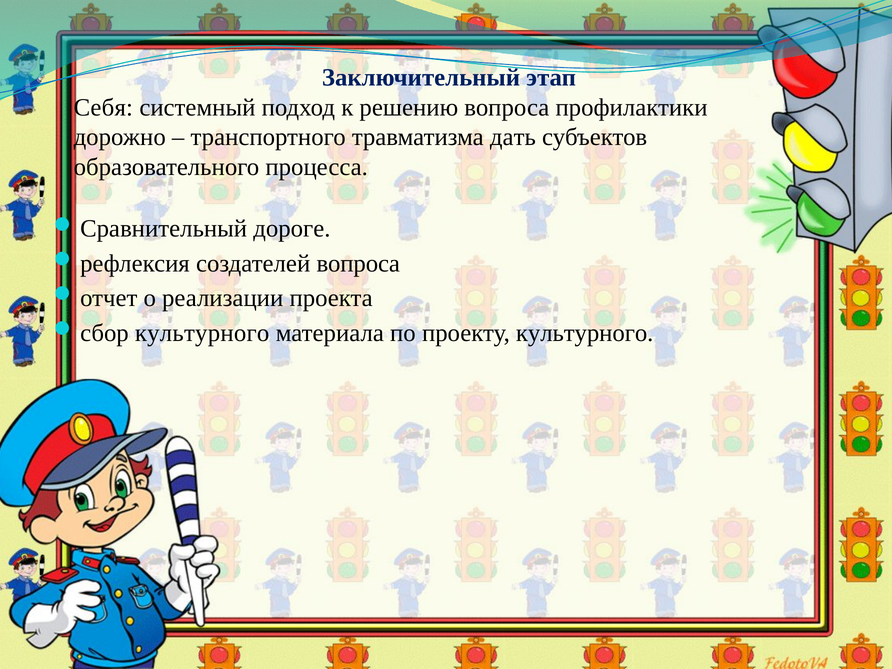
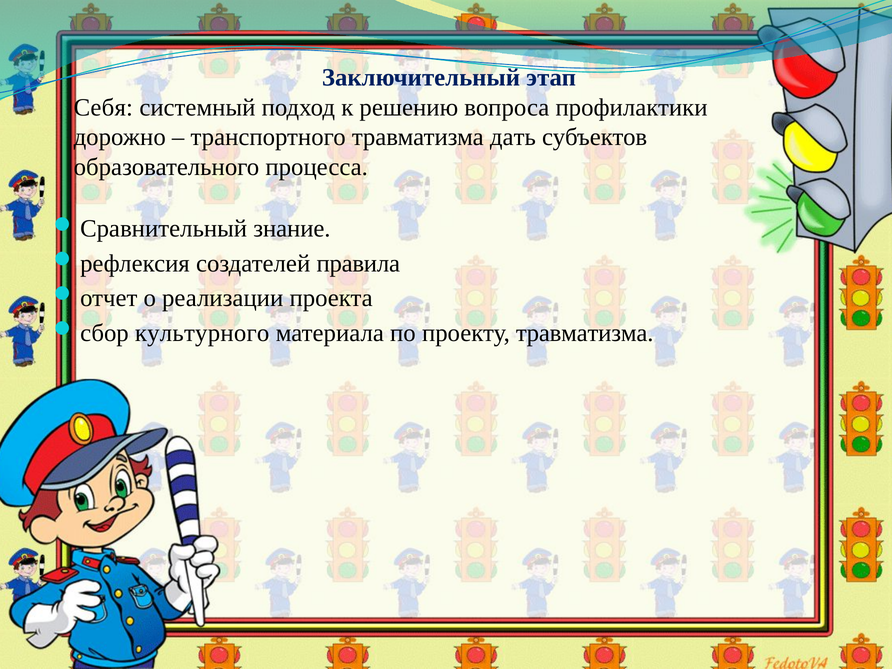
дороге: дороге -> знание
создателей вопроса: вопроса -> правила
проекту культурного: культурного -> травматизма
